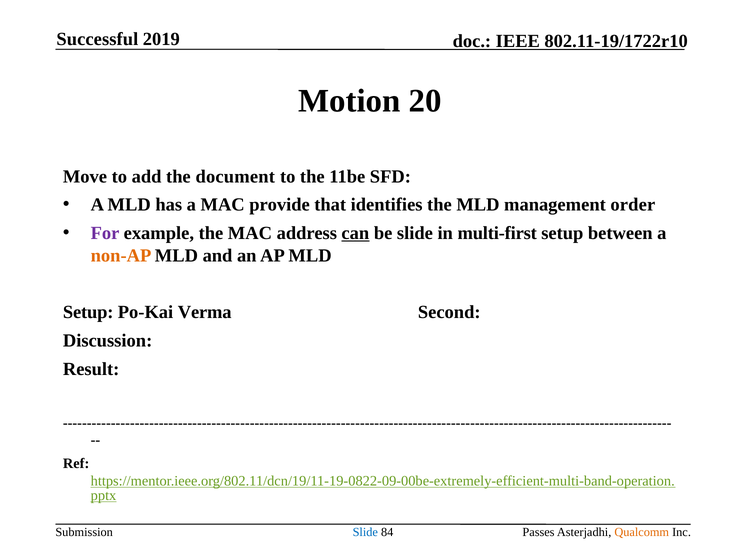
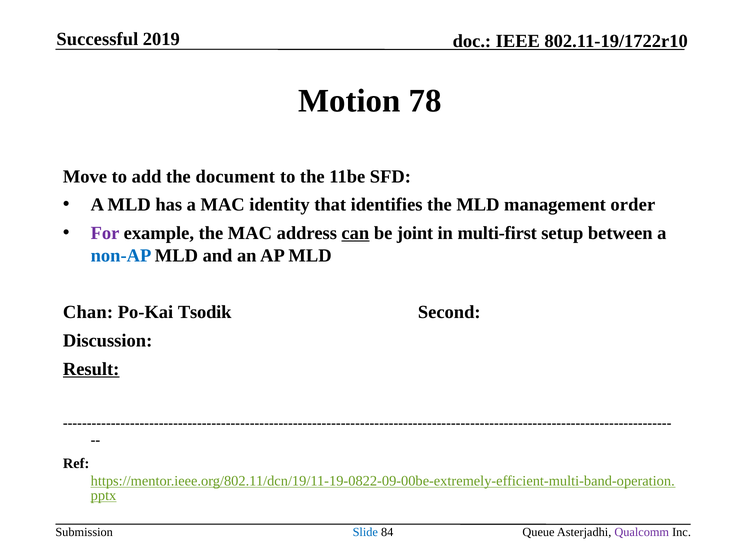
20: 20 -> 78
provide: provide -> identity
be slide: slide -> joint
non-AP colour: orange -> blue
Setup at (88, 312): Setup -> Chan
Verma: Verma -> Tsodik
Result underline: none -> present
Passes: Passes -> Queue
Qualcomm colour: orange -> purple
